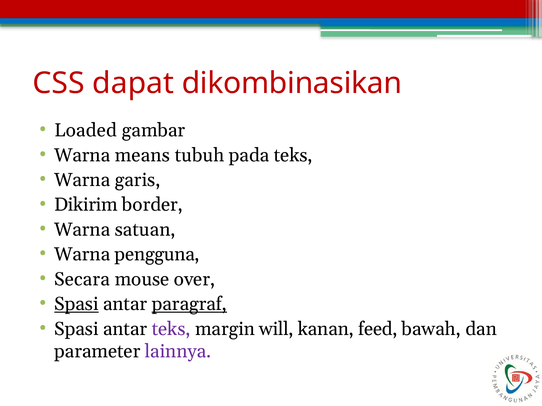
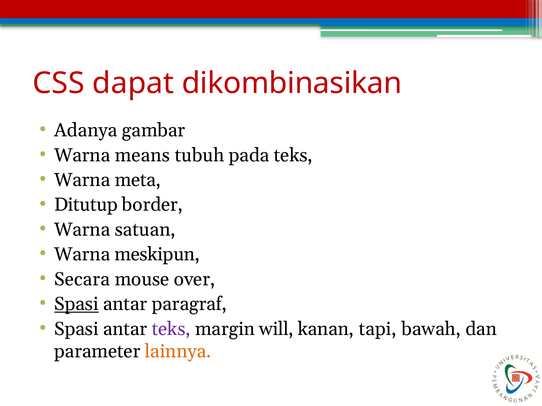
Loaded: Loaded -> Adanya
garis: garis -> meta
Dikirim: Dikirim -> Ditutup
pengguna: pengguna -> meskipun
paragraf underline: present -> none
feed: feed -> tapi
lainnya colour: purple -> orange
